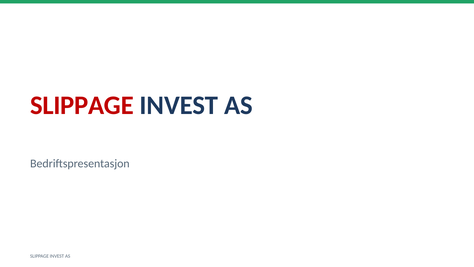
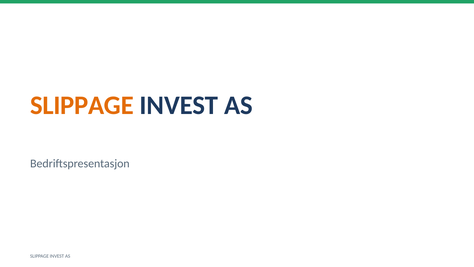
SLIPPAGE at (82, 105) colour: red -> orange
